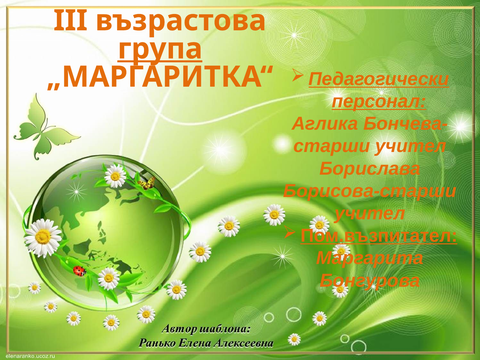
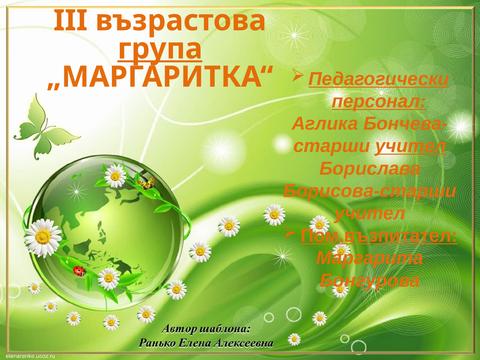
учител at (411, 146) underline: none -> present
